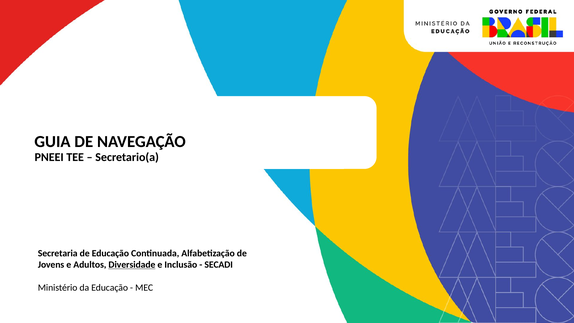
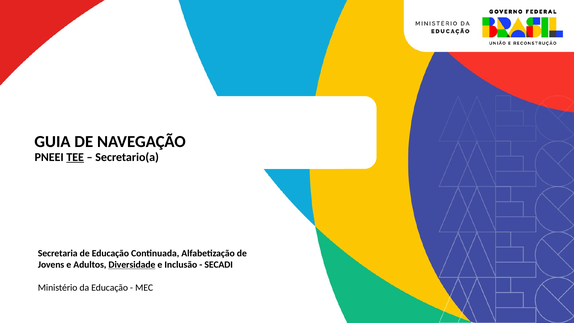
TEE underline: none -> present
